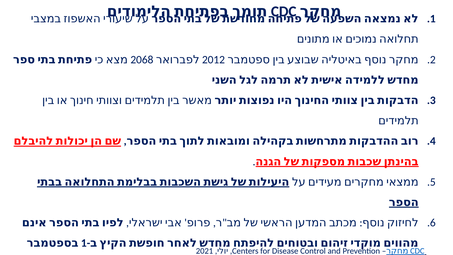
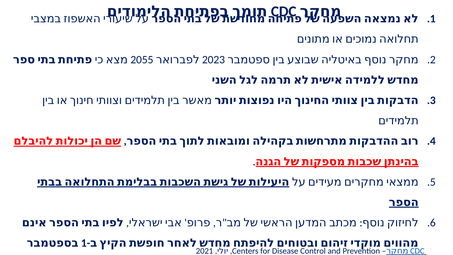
2068: 2068 -> 2055
2012: 2012 -> 2023
